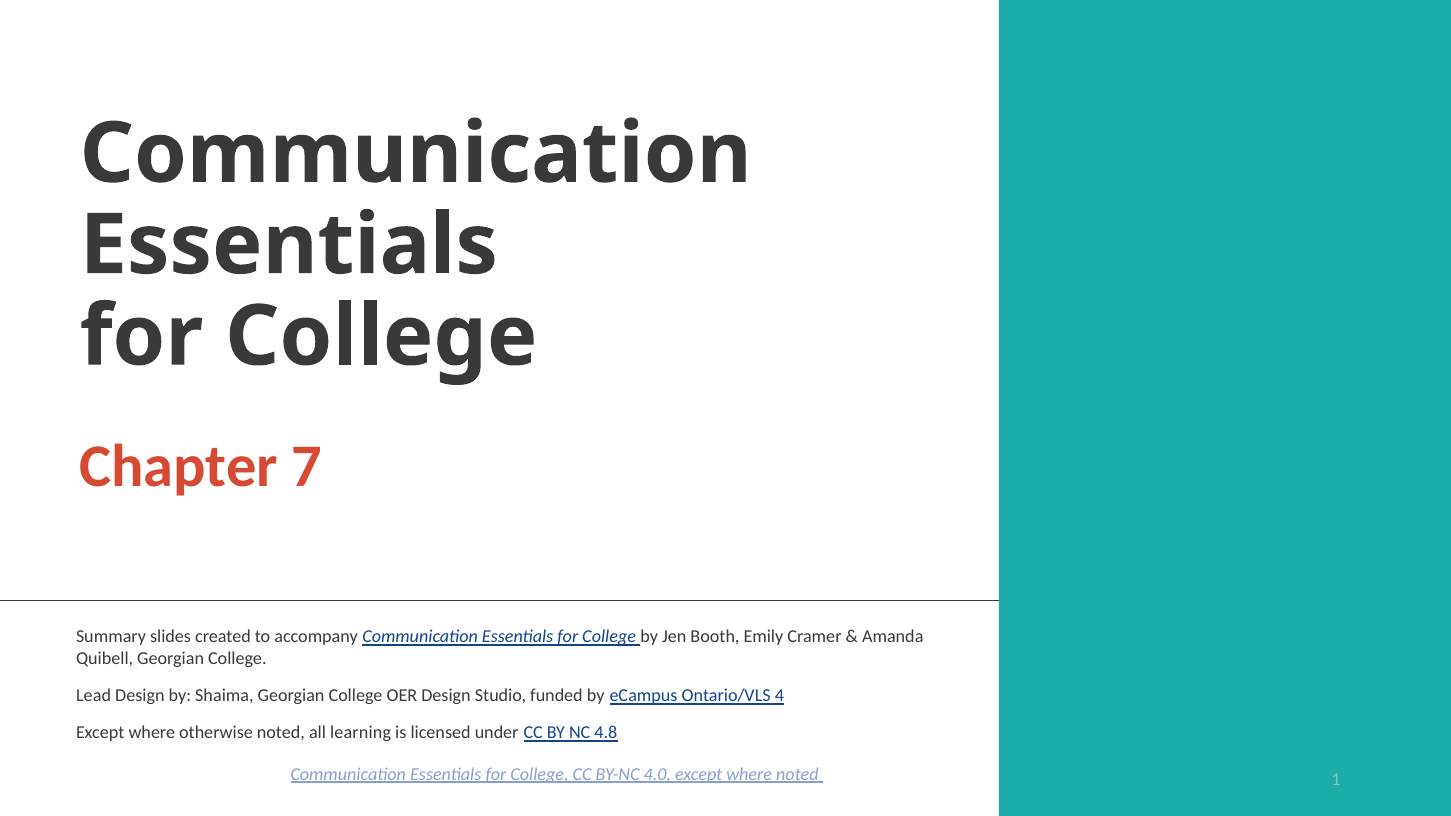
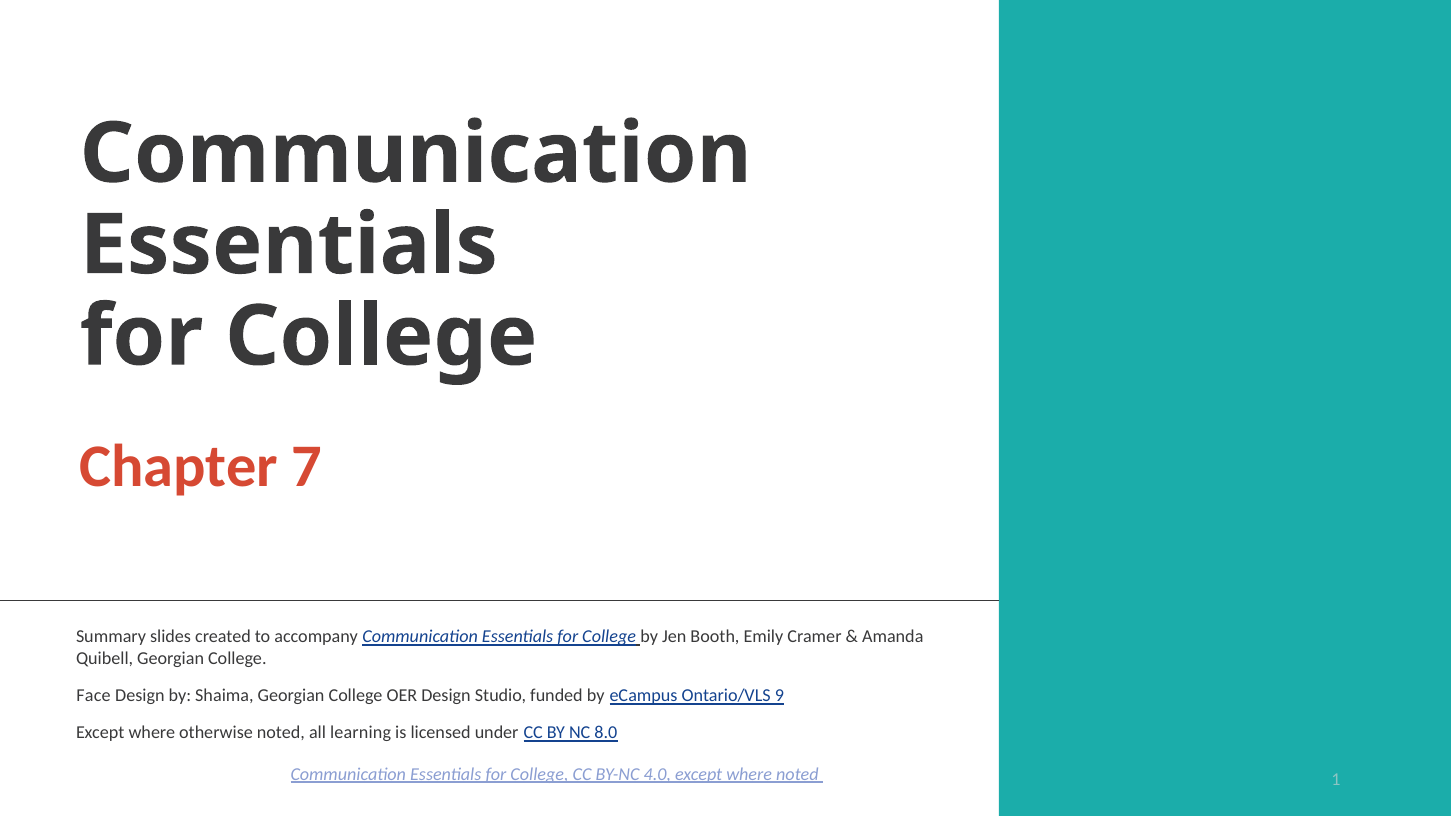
Lead: Lead -> Face
4: 4 -> 9
4.8: 4.8 -> 8.0
